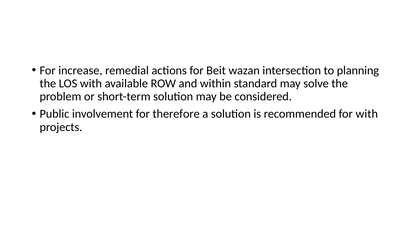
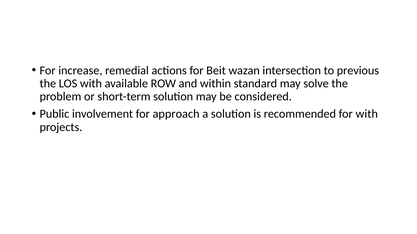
planning: planning -> previous
therefore: therefore -> approach
